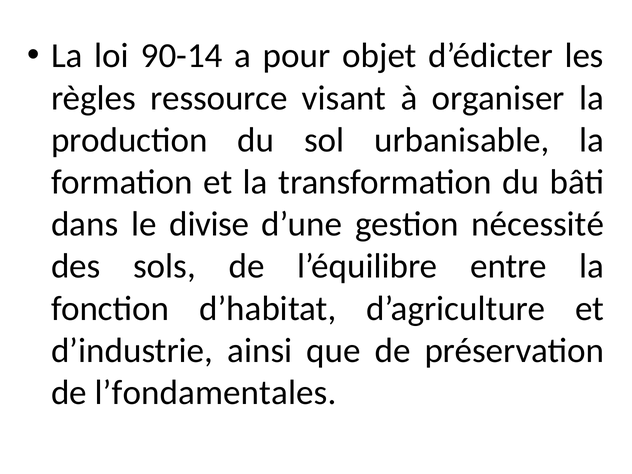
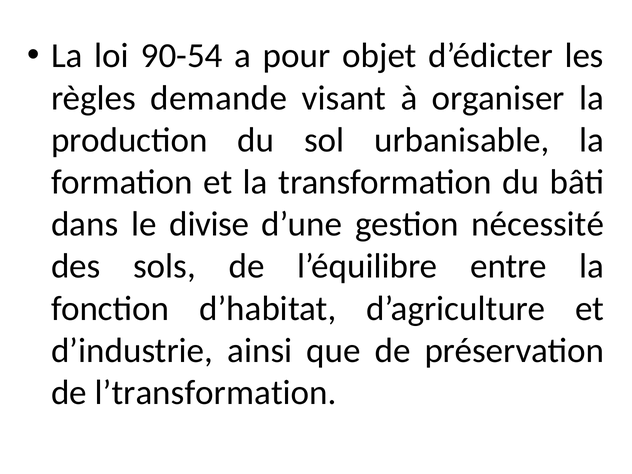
90-14: 90-14 -> 90-54
ressource: ressource -> demande
l’fondamentales: l’fondamentales -> l’transformation
